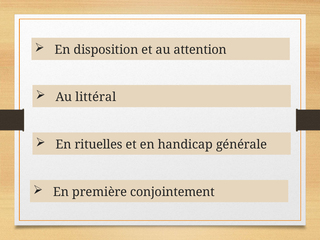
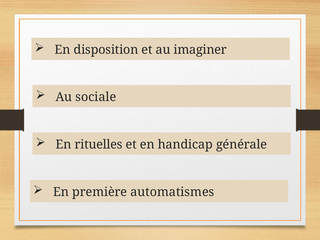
attention: attention -> imaginer
littéral: littéral -> sociale
conjointement: conjointement -> automatismes
